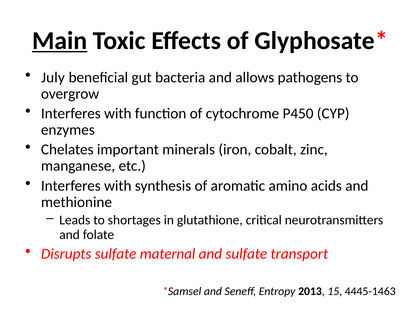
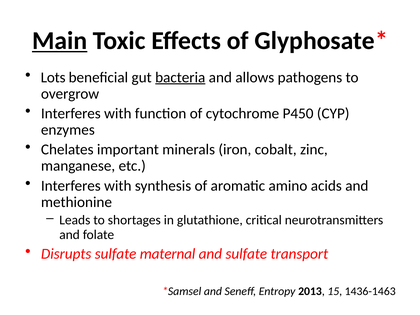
July: July -> Lots
bacteria underline: none -> present
4445-1463: 4445-1463 -> 1436-1463
